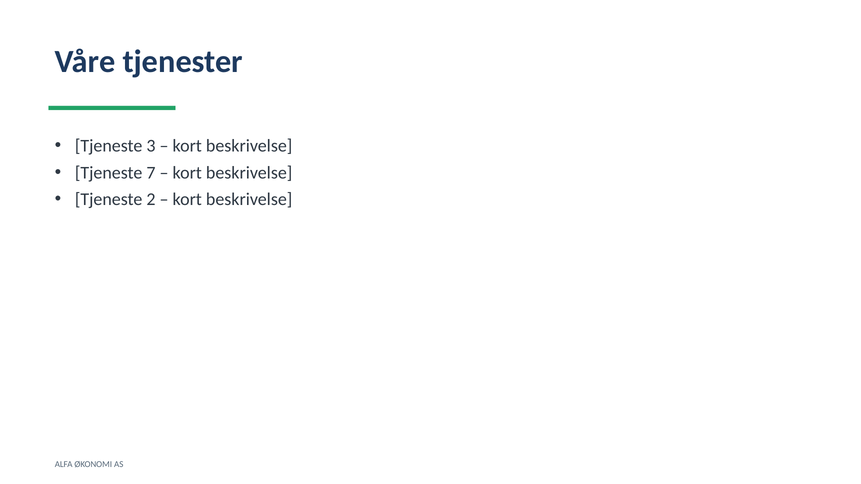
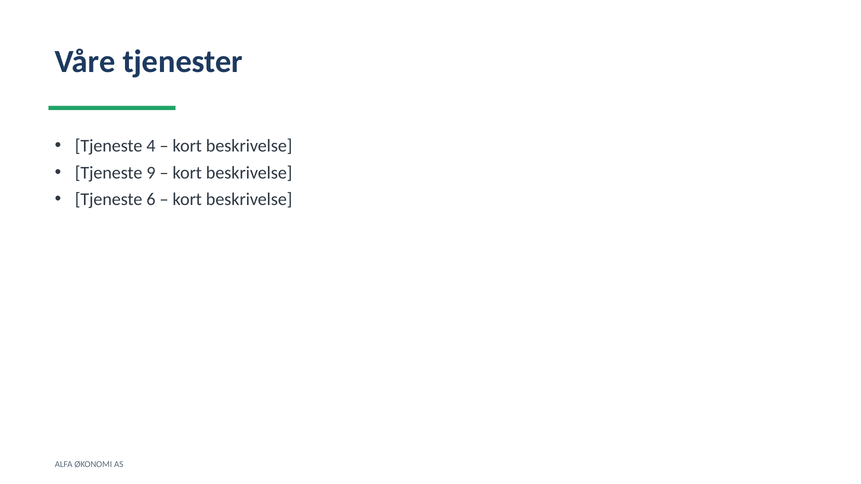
3: 3 -> 4
7: 7 -> 9
2: 2 -> 6
